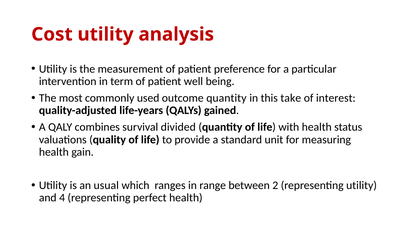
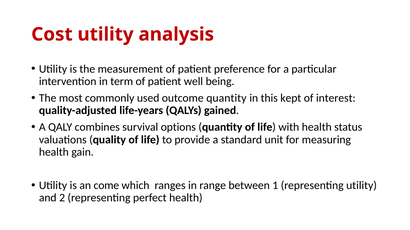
take: take -> kept
divided: divided -> options
usual: usual -> come
2: 2 -> 1
4: 4 -> 2
